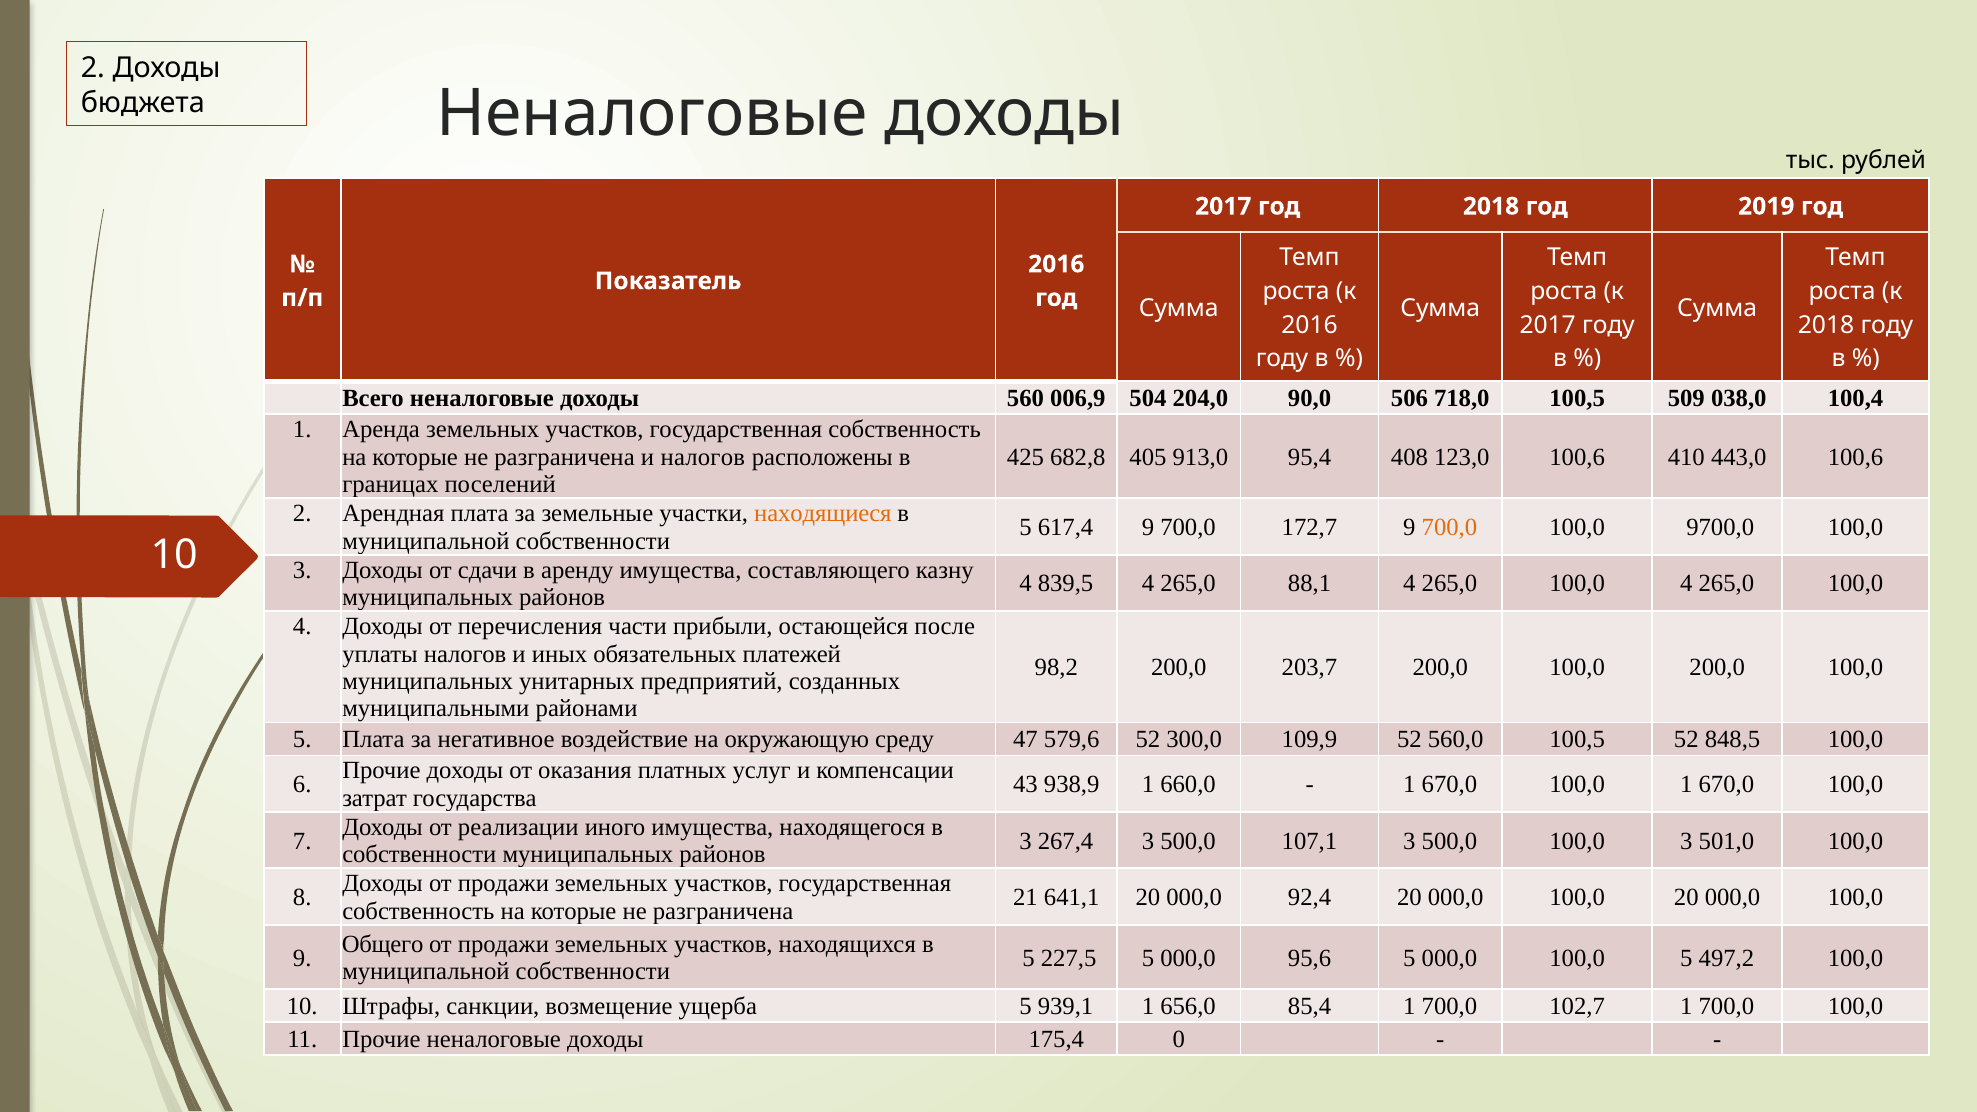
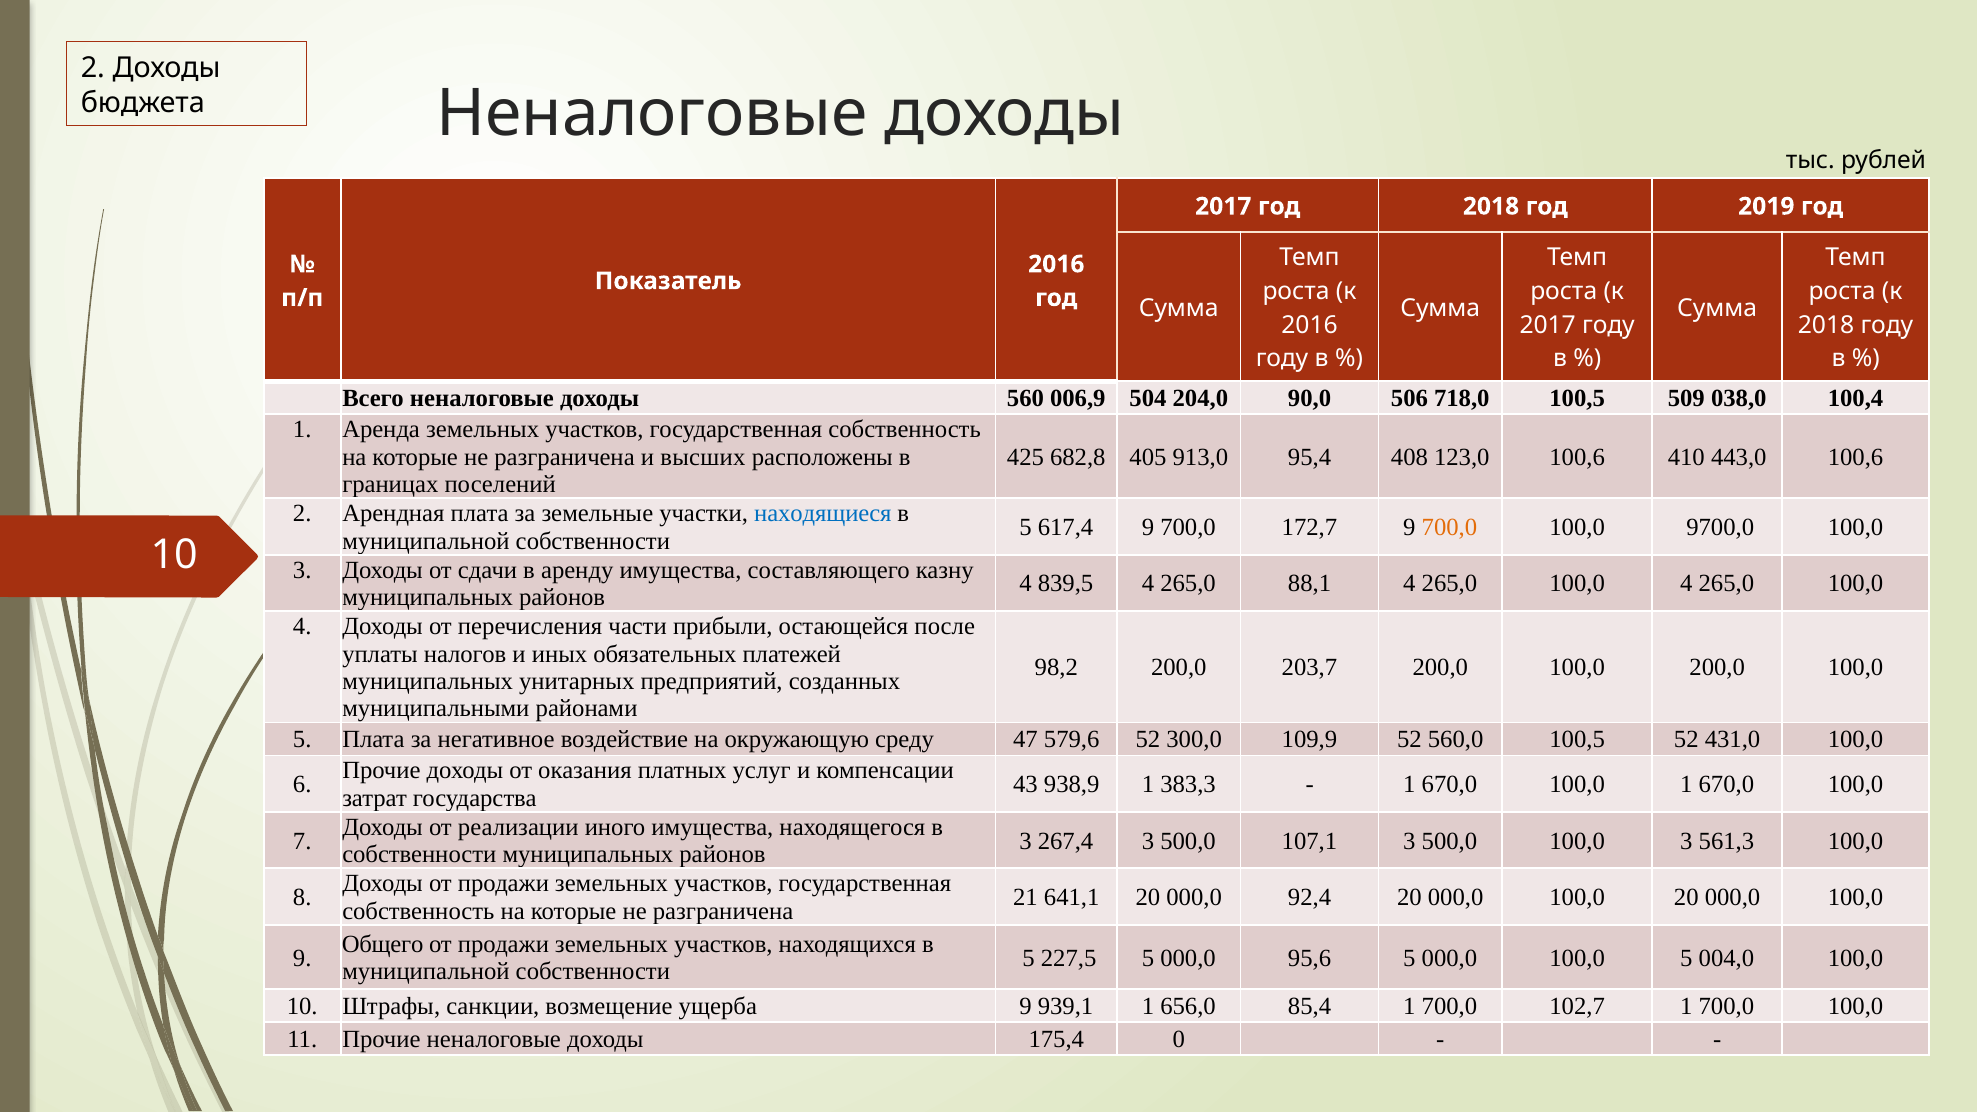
и налогов: налогов -> высших
находящиеся colour: orange -> blue
848,5: 848,5 -> 431,0
660,0: 660,0 -> 383,3
501,0: 501,0 -> 561,3
497,2: 497,2 -> 004,0
ущерба 5: 5 -> 9
